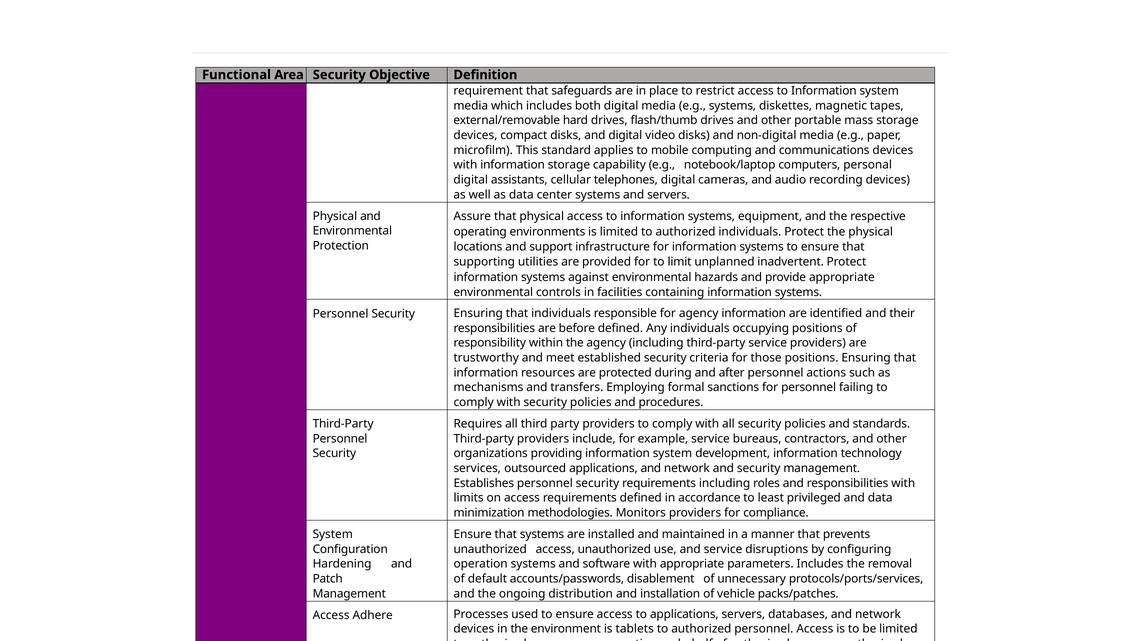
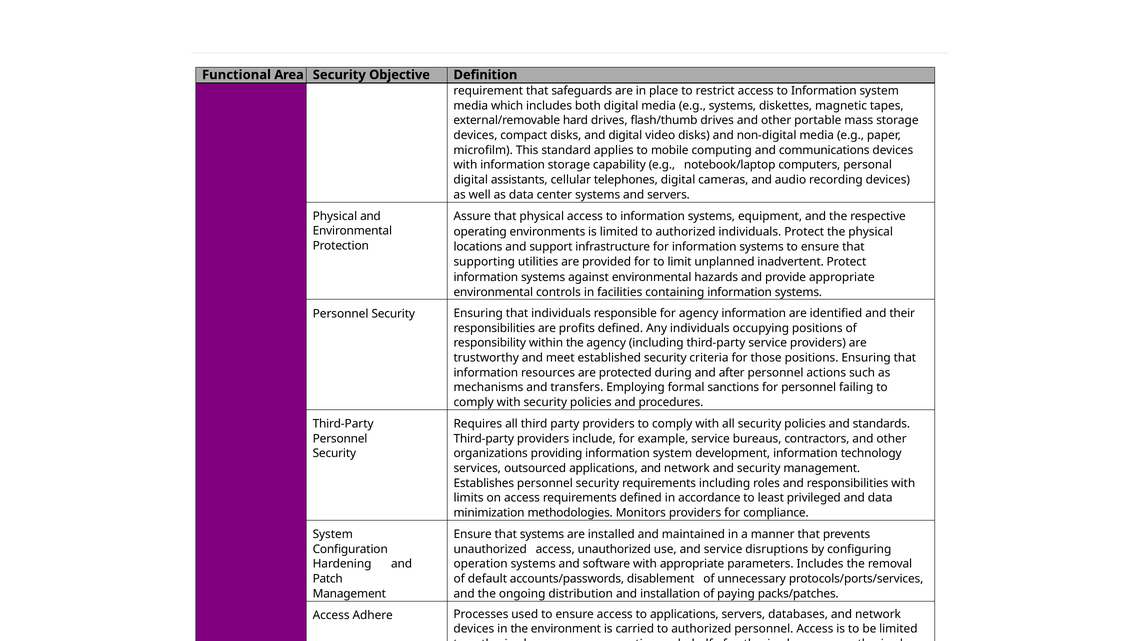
before: before -> profits
vehicle: vehicle -> paying
tablets: tablets -> carried
